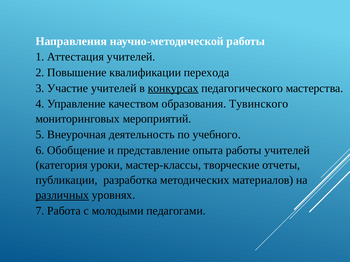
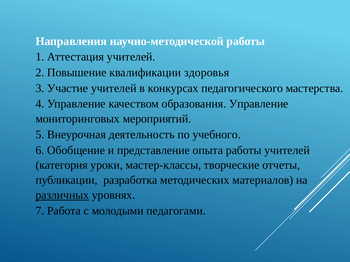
перехода: перехода -> здоровья
конкурсах underline: present -> none
образования Тувинского: Тувинского -> Управление
